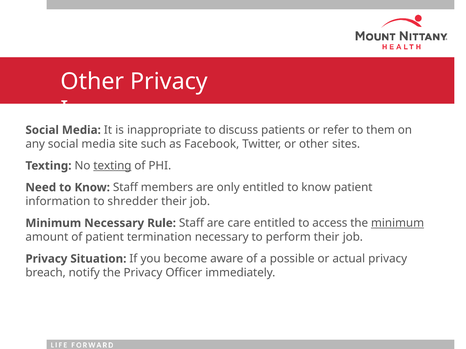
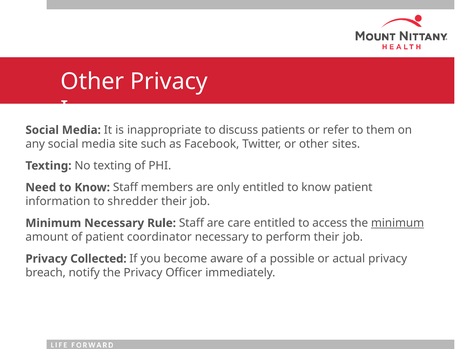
texting at (112, 166) underline: present -> none
termination: termination -> coordinator
Situation: Situation -> Collected
